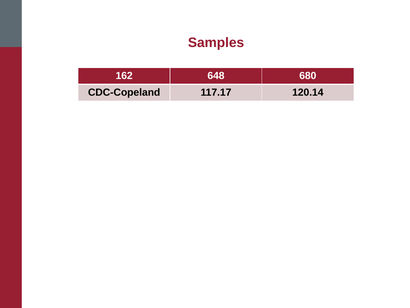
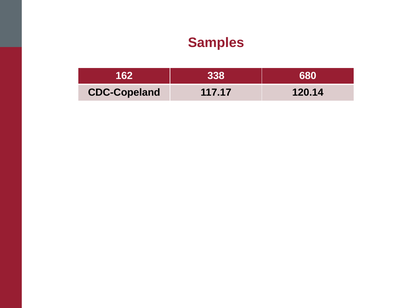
648: 648 -> 338
